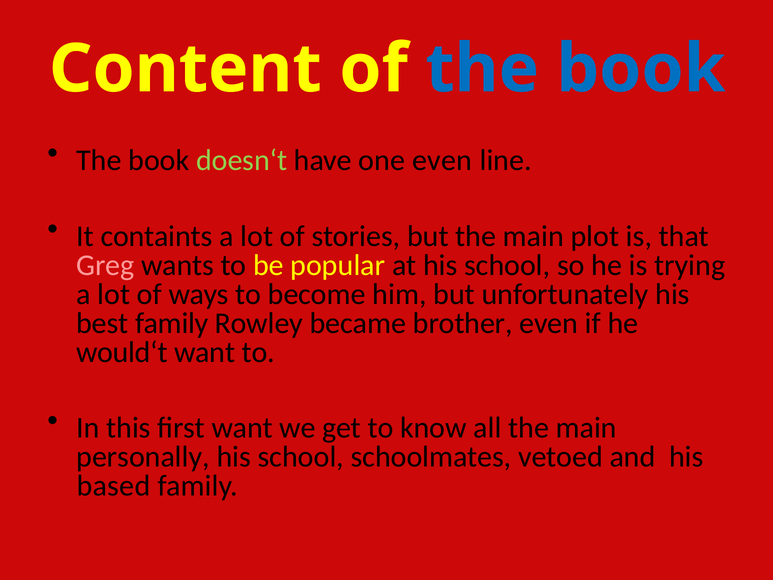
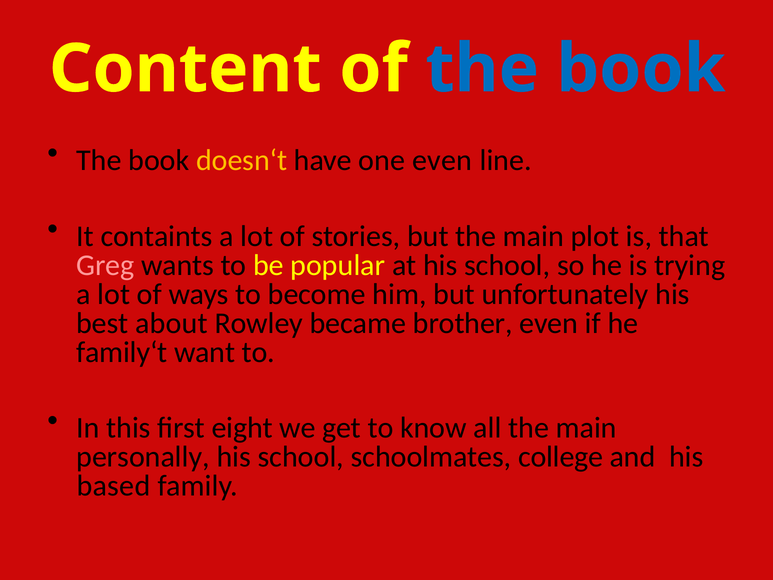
doesn‘t colour: light green -> yellow
best family: family -> about
would‘t: would‘t -> family‘t
first want: want -> eight
vetoed: vetoed -> college
